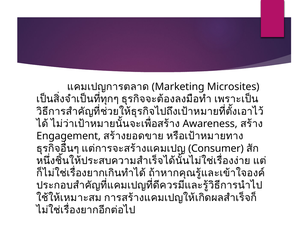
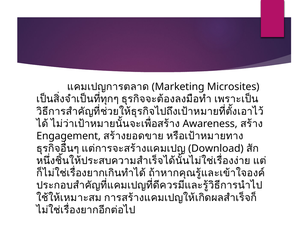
Consumer: Consumer -> Download
